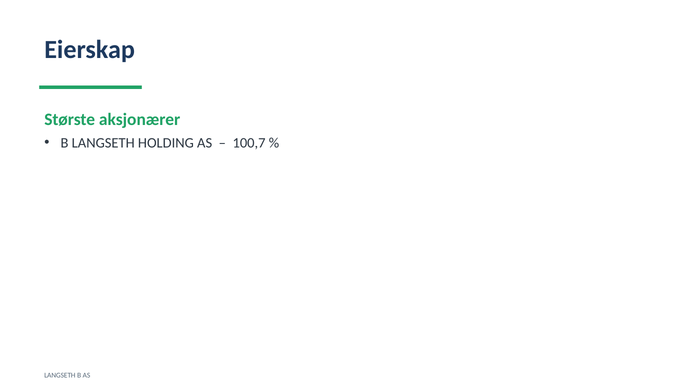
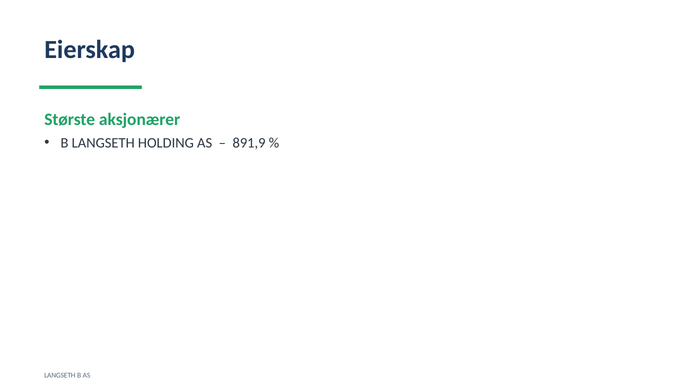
100,7: 100,7 -> 891,9
